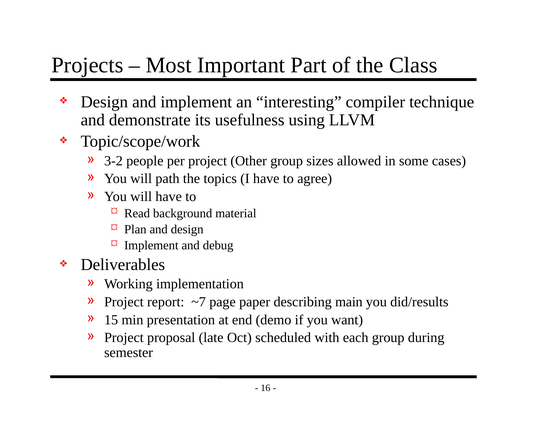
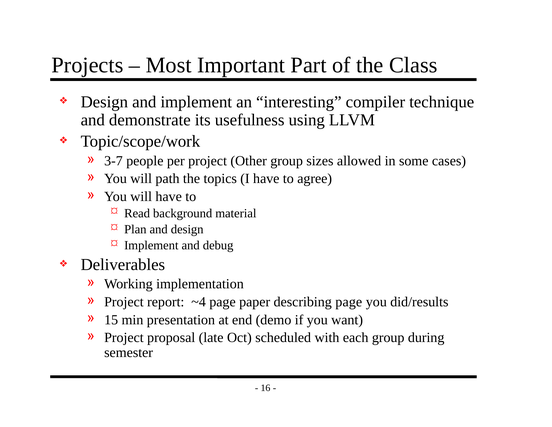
3-2: 3-2 -> 3-7
~7: ~7 -> ~4
describing main: main -> page
